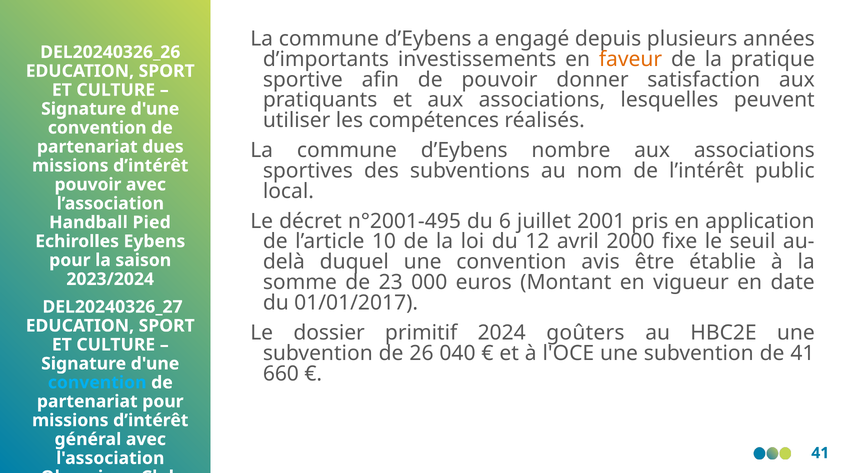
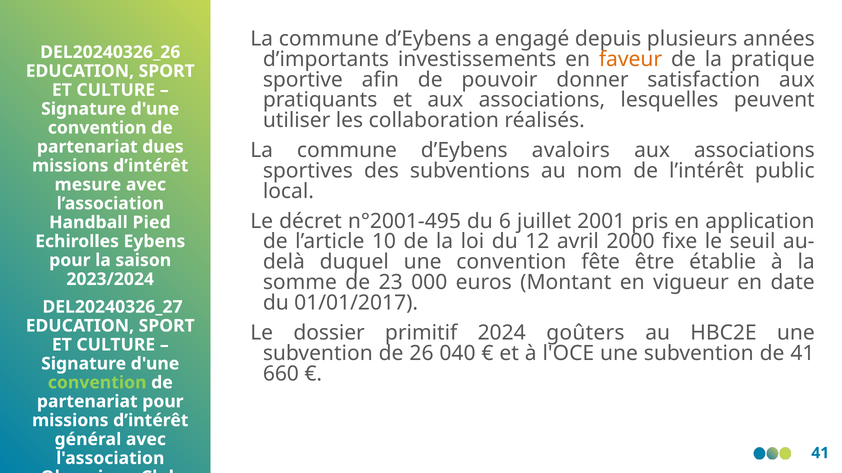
compétences: compétences -> collaboration
nombre: nombre -> avaloirs
pouvoir at (88, 185): pouvoir -> mesure
avis: avis -> fête
convention at (97, 383) colour: light blue -> light green
